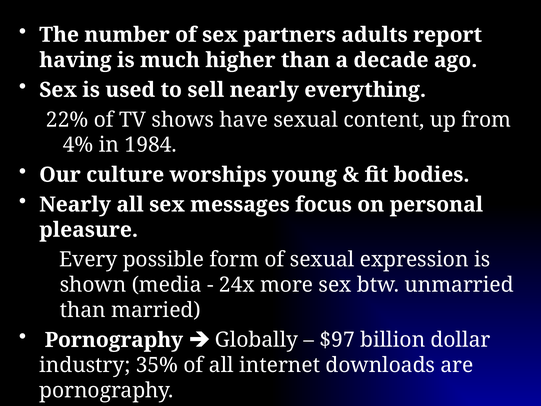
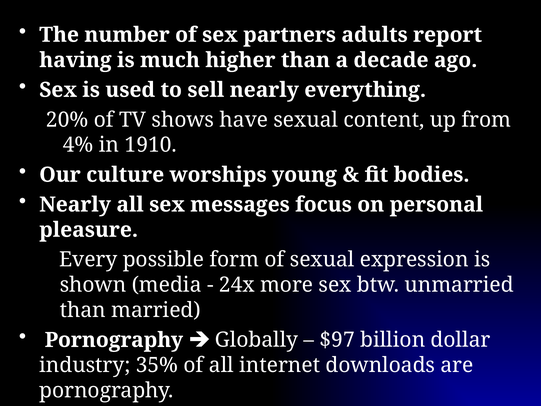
22%: 22% -> 20%
1984: 1984 -> 1910
